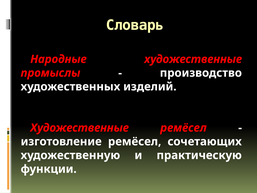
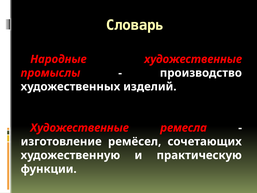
Художественные ремёсел: ремёсел -> ремесла
